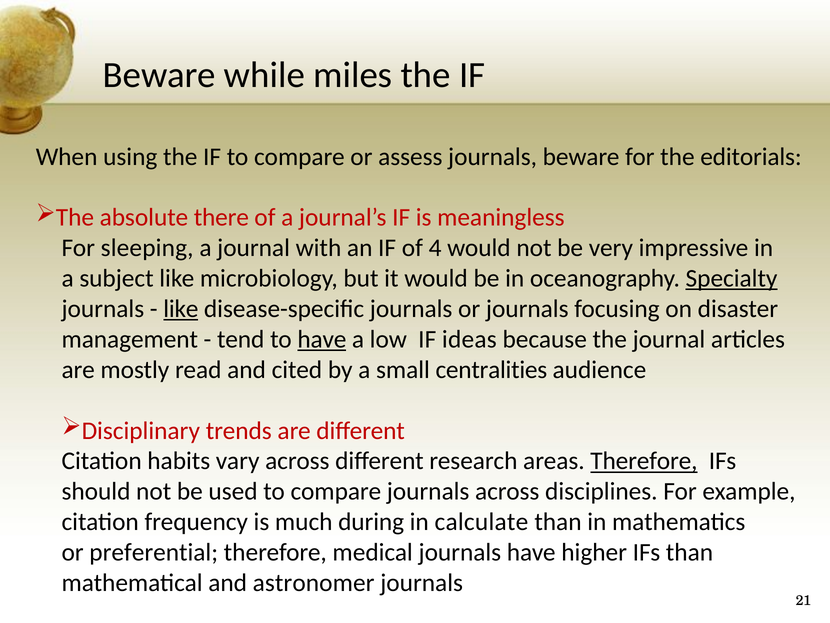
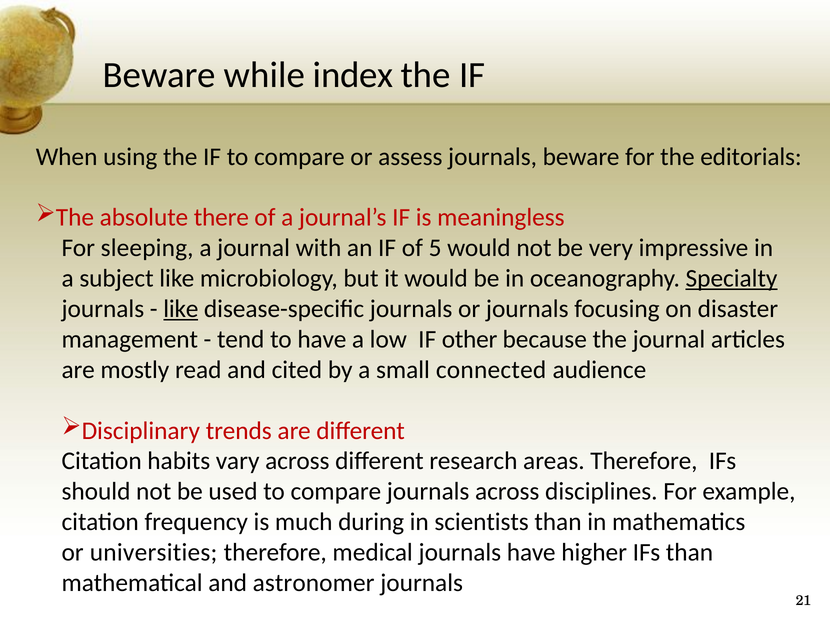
miles: miles -> index
4: 4 -> 5
have at (322, 339) underline: present -> none
ideas: ideas -> other
centralities: centralities -> connected
Therefore at (644, 461) underline: present -> none
calculate: calculate -> scientists
preferential: preferential -> universities
